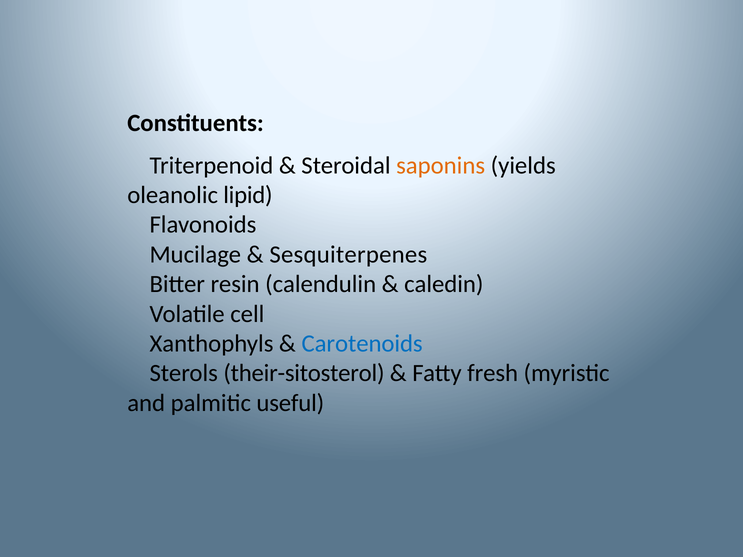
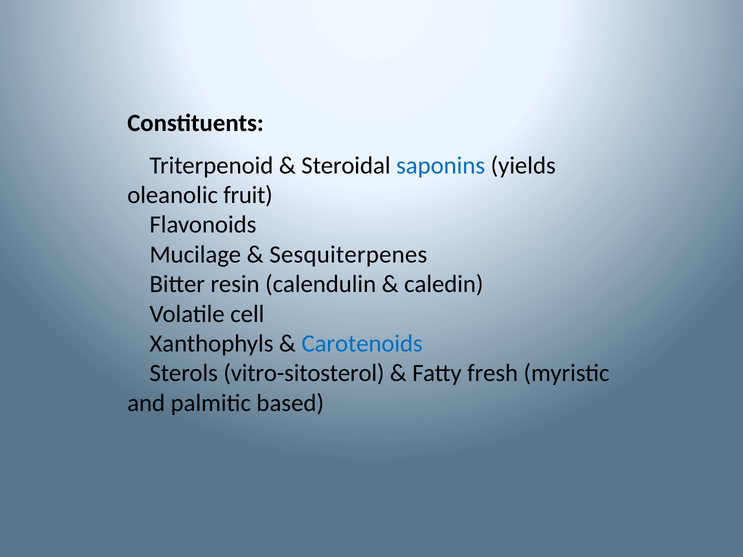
saponins colour: orange -> blue
lipid: lipid -> fruit
their-sitosterol: their-sitosterol -> vitro-sitosterol
useful: useful -> based
